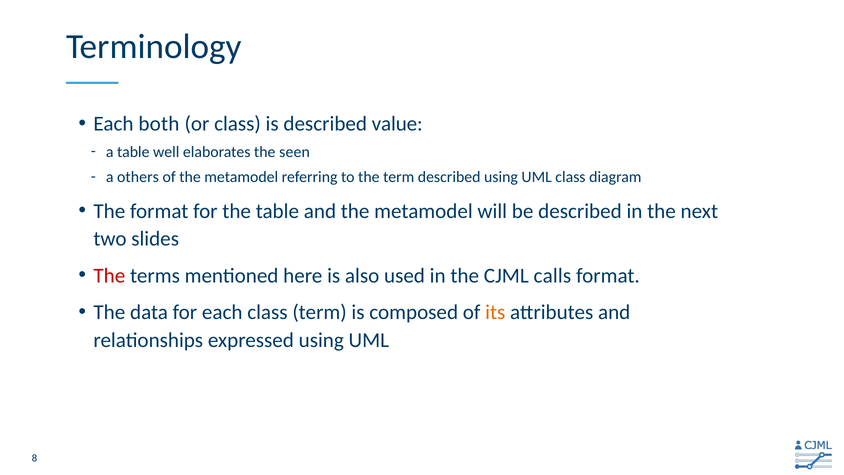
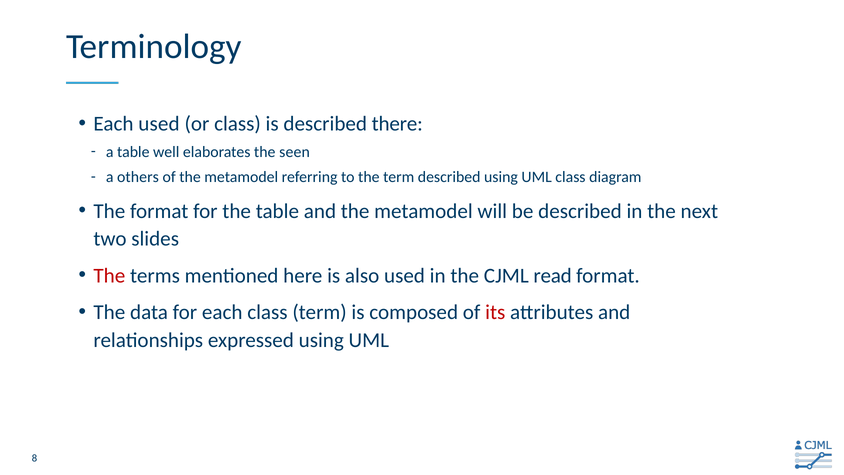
Each both: both -> used
value: value -> there
calls: calls -> read
its colour: orange -> red
